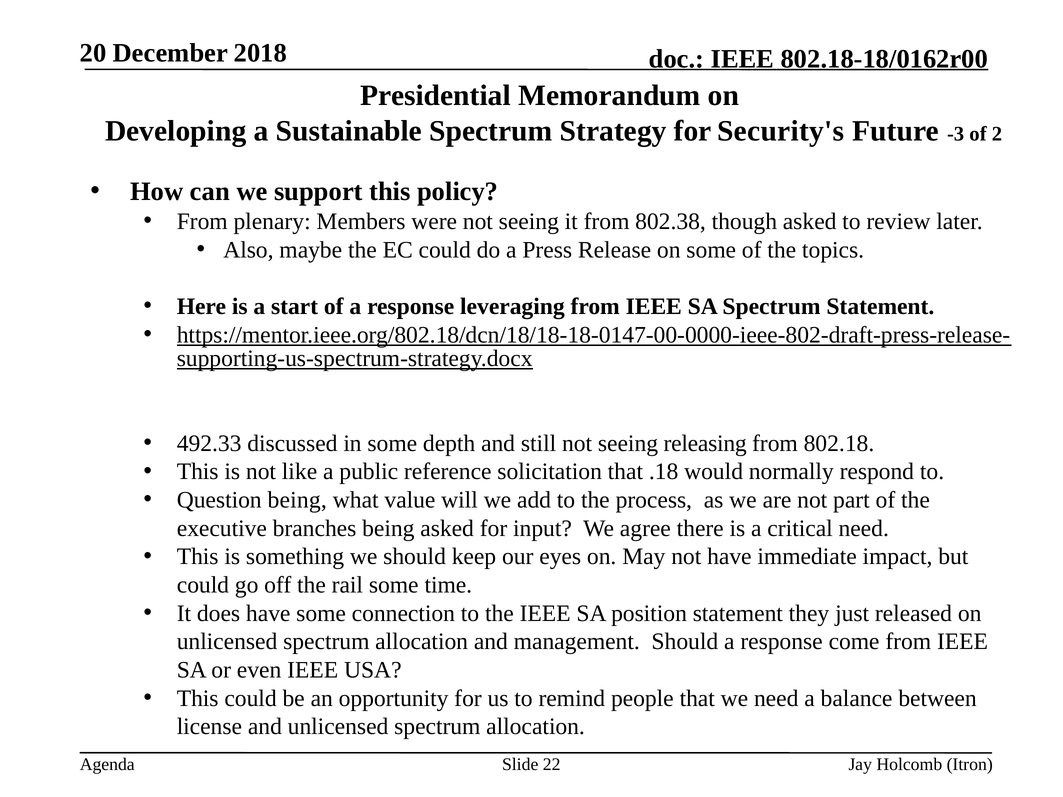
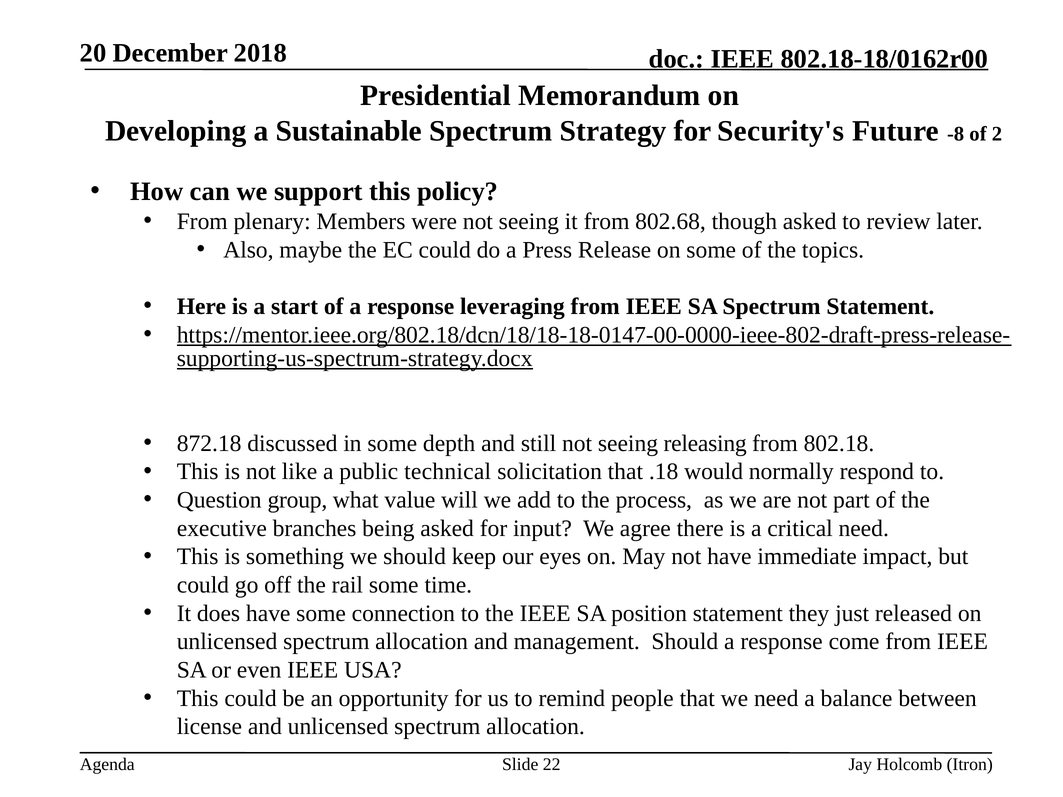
-3: -3 -> -8
802.38: 802.38 -> 802.68
492.33: 492.33 -> 872.18
reference: reference -> technical
Question being: being -> group
